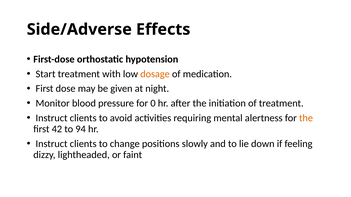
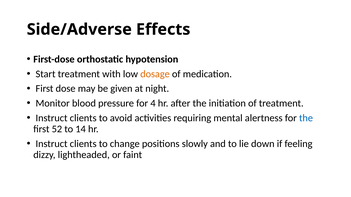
0: 0 -> 4
the at (306, 118) colour: orange -> blue
42: 42 -> 52
94: 94 -> 14
